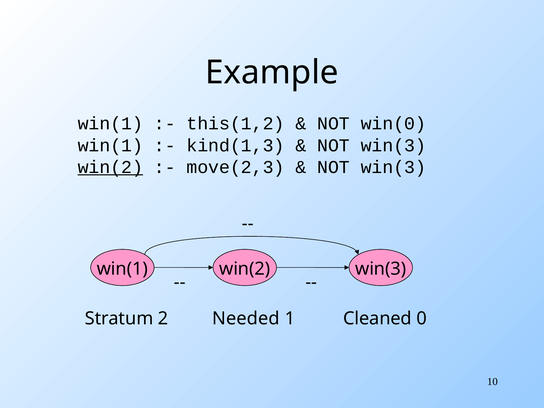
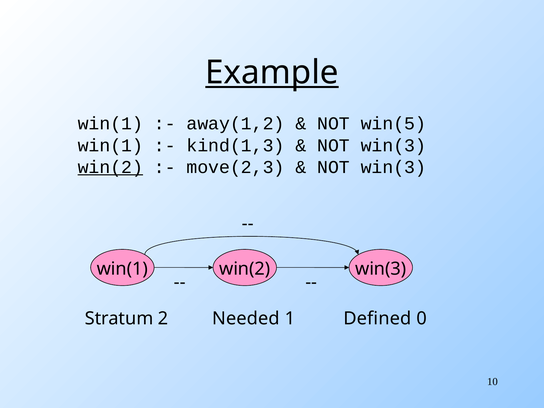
Example underline: none -> present
this(1,2: this(1,2 -> away(1,2
win(0: win(0 -> win(5
Cleaned: Cleaned -> Defined
